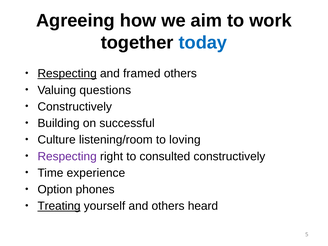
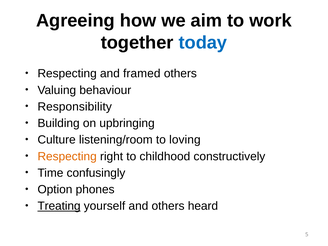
Respecting at (67, 74) underline: present -> none
questions: questions -> behaviour
Constructively at (75, 107): Constructively -> Responsibility
successful: successful -> upbringing
Respecting at (67, 156) colour: purple -> orange
consulted: consulted -> childhood
experience: experience -> confusingly
